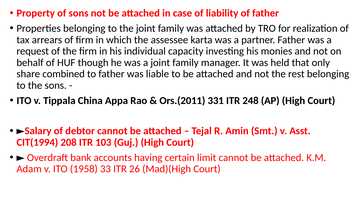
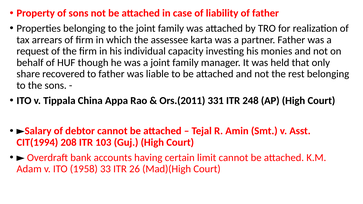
combined: combined -> recovered
